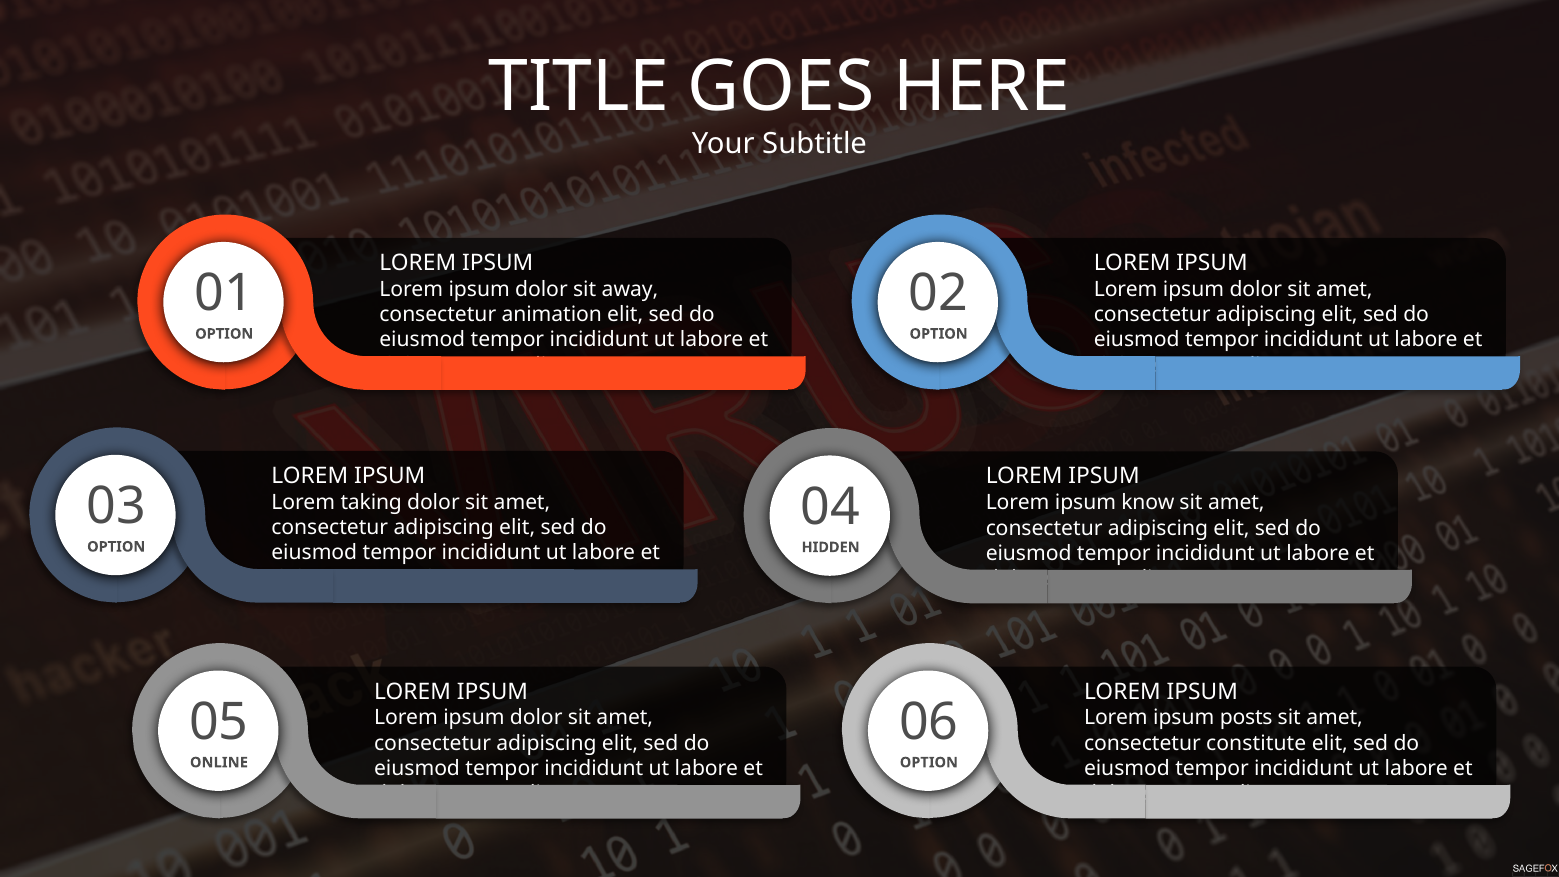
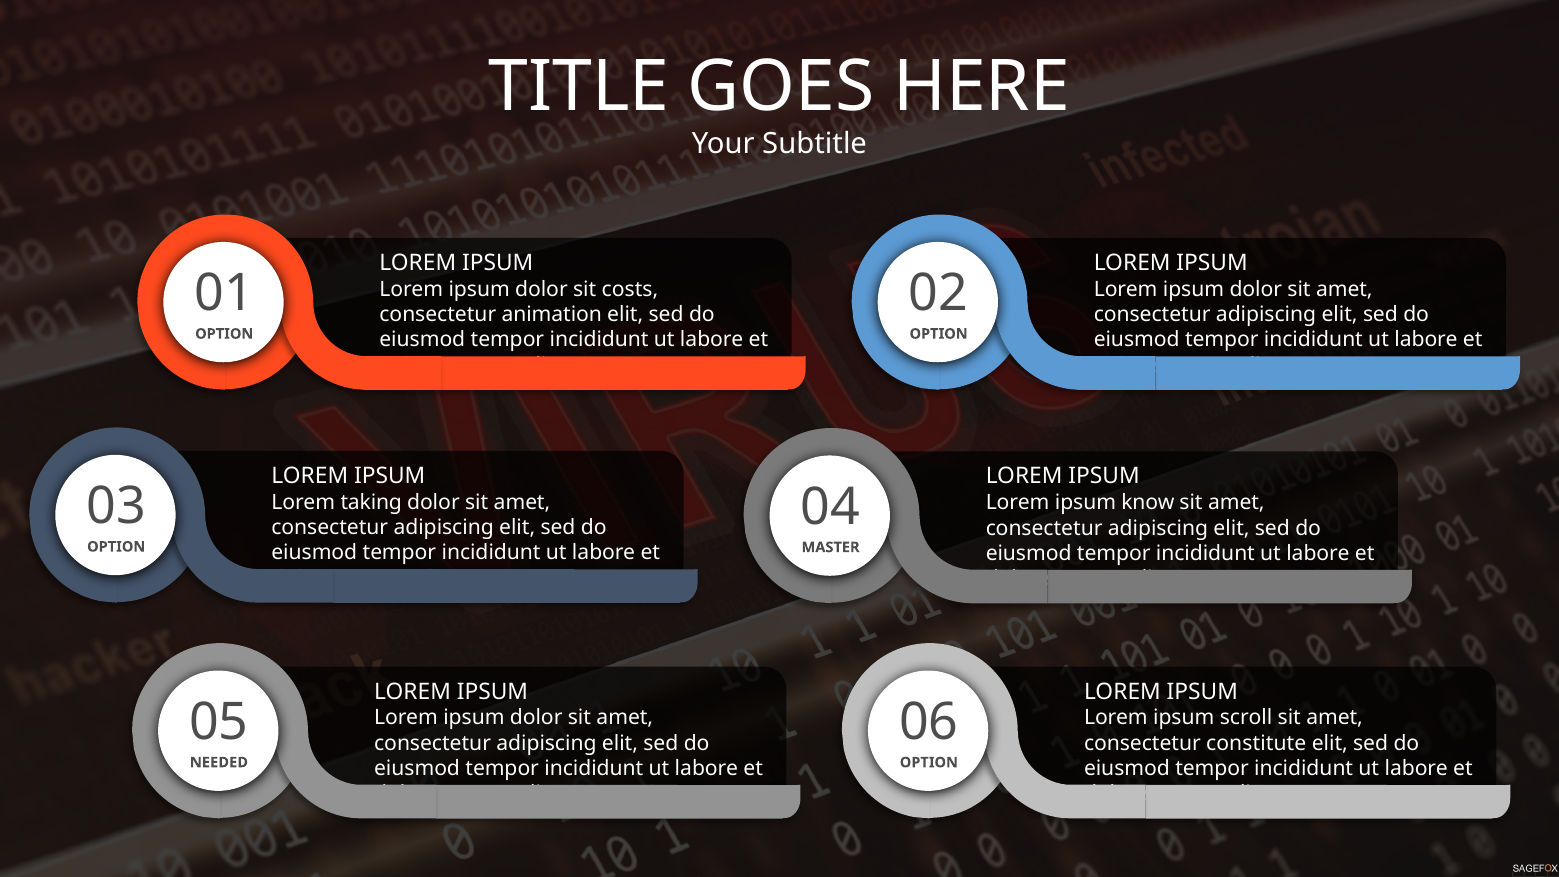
away: away -> costs
HIDDEN: HIDDEN -> MASTER
posts: posts -> scroll
ONLINE: ONLINE -> NEEDED
